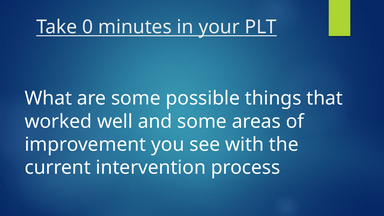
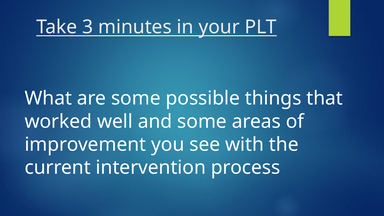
0: 0 -> 3
